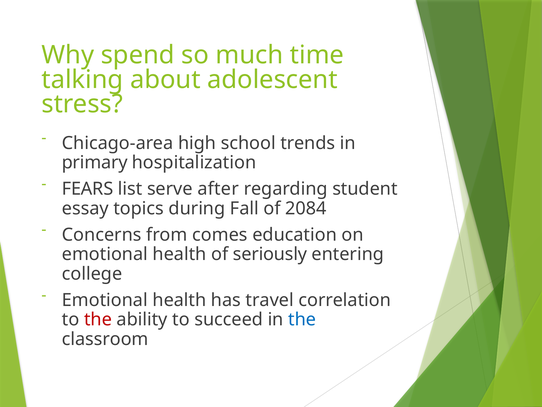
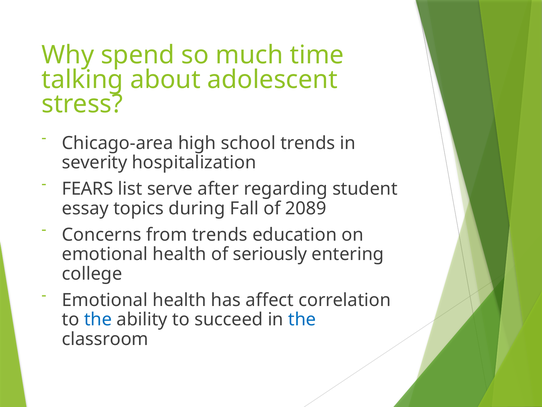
primary: primary -> severity
2084: 2084 -> 2089
from comes: comes -> trends
travel: travel -> affect
the at (98, 319) colour: red -> blue
